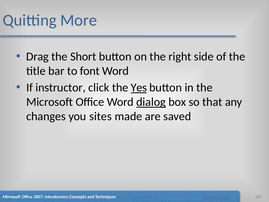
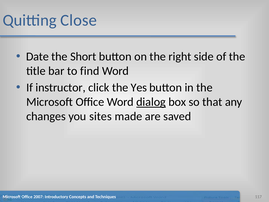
More: More -> Close
Drag: Drag -> Date
font: font -> find
Yes underline: present -> none
